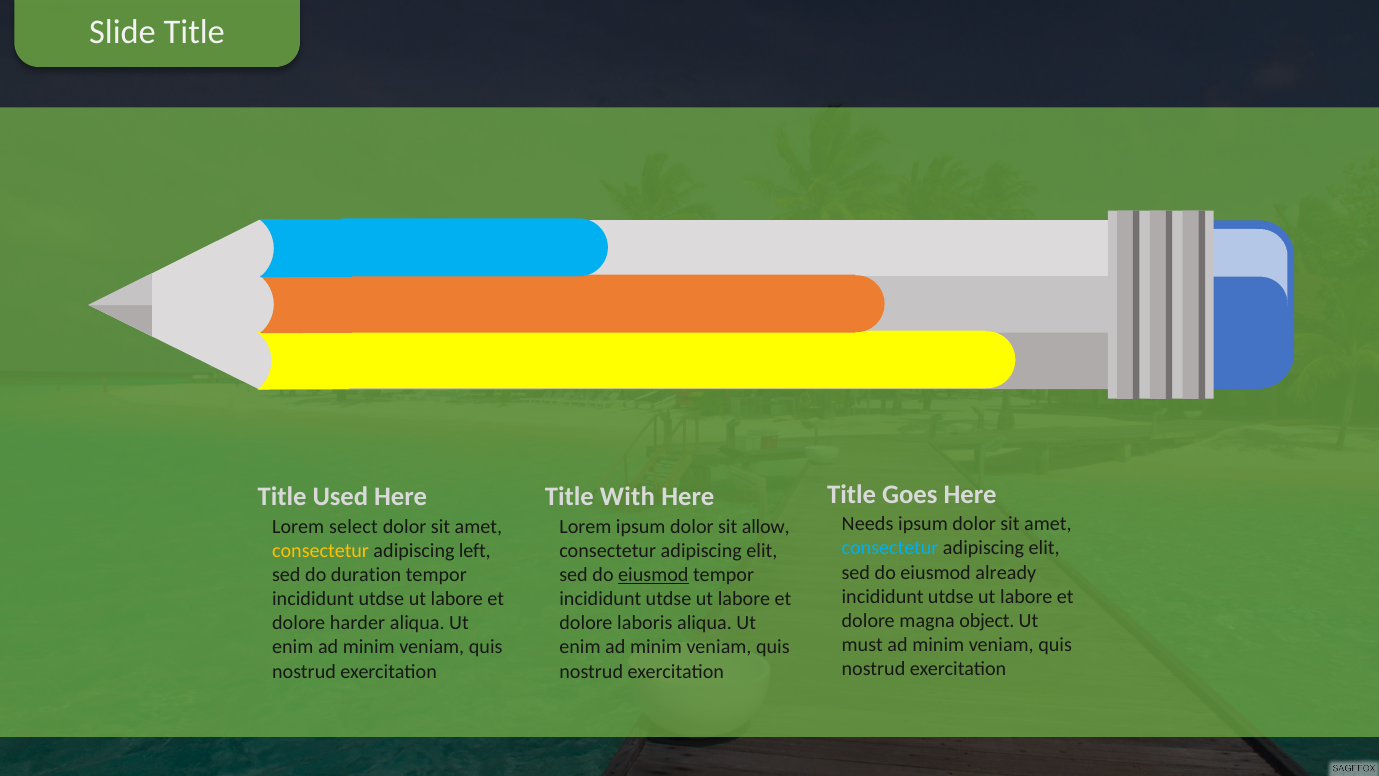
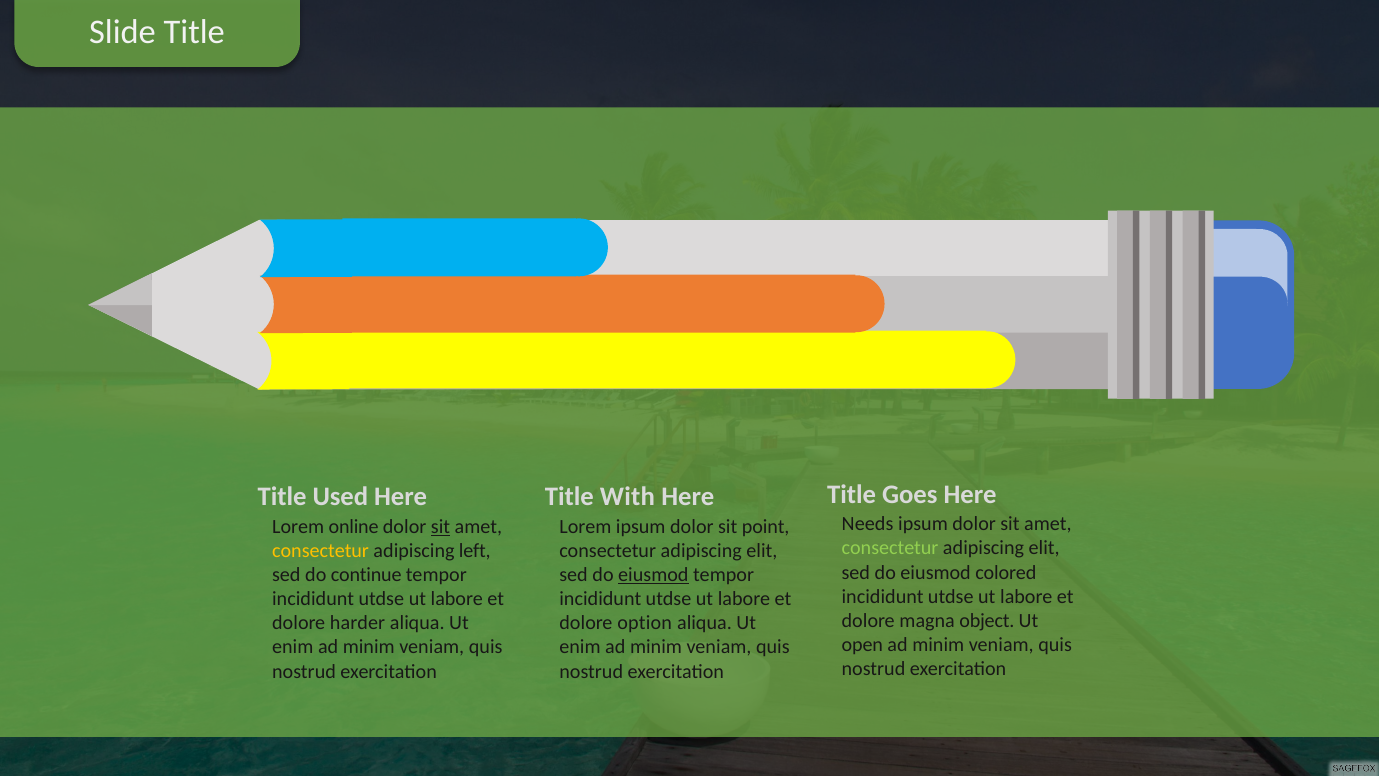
select: select -> online
sit at (441, 526) underline: none -> present
allow: allow -> point
consectetur at (890, 548) colour: light blue -> light green
already: already -> colored
duration: duration -> continue
laboris: laboris -> option
must: must -> open
